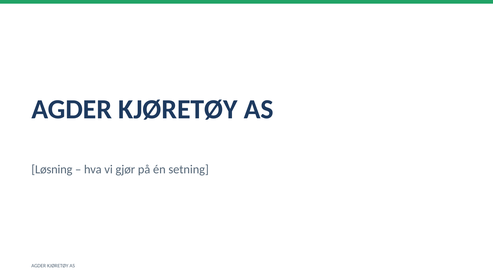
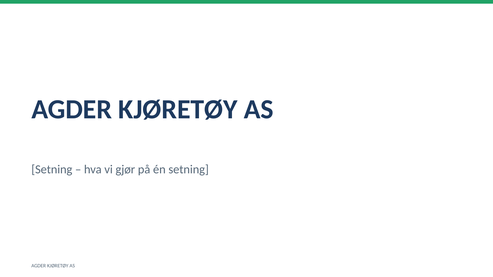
Løsning at (52, 170): Løsning -> Setning
